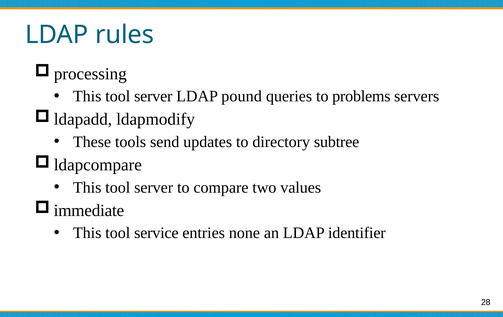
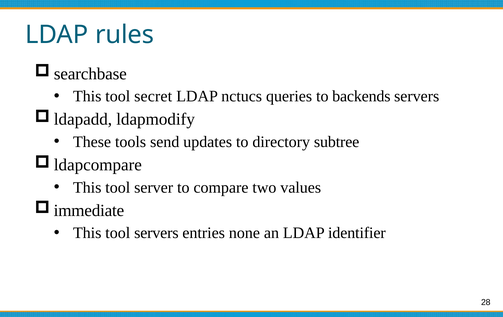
processing: processing -> searchbase
server at (153, 96): server -> secret
pound: pound -> nctucs
problems: problems -> backends
tool service: service -> servers
